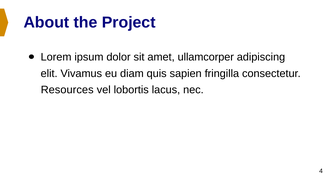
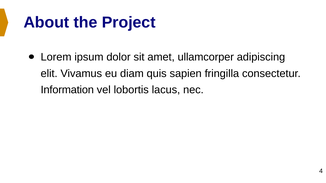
Resources: Resources -> Information
